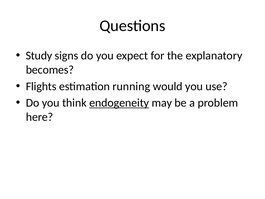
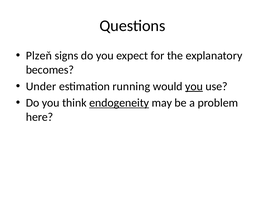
Study: Study -> Plzeň
Flights: Flights -> Under
you at (194, 86) underline: none -> present
